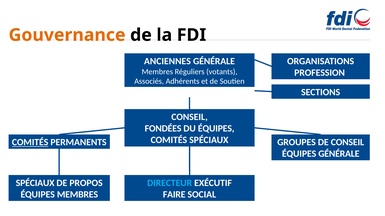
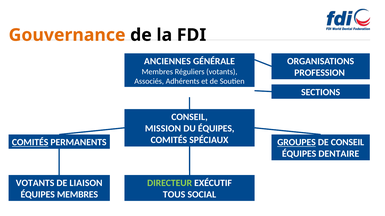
FONDÉES: FONDÉES -> MISSION
GROUPES underline: none -> present
ÉQUIPES GÉNÉRALE: GÉNÉRALE -> DENTAIRE
SPÉCIAUX at (35, 183): SPÉCIAUX -> VOTANTS
PROPOS: PROPOS -> LIAISON
DIRECTEUR colour: light blue -> light green
FAIRE: FAIRE -> TOUS
